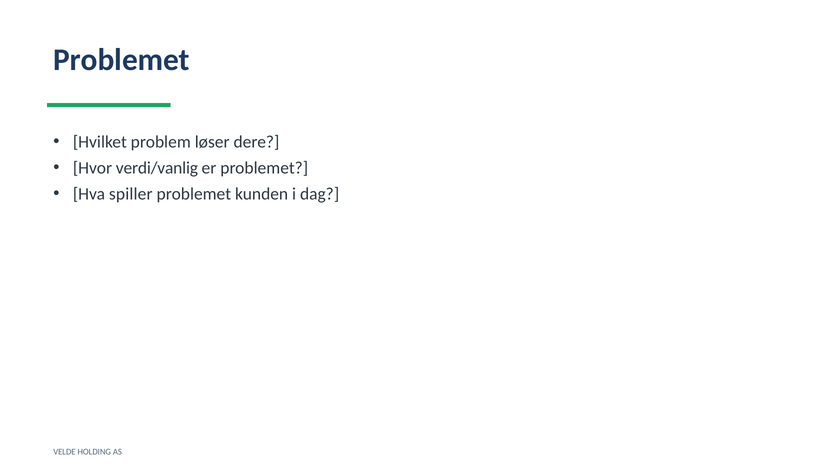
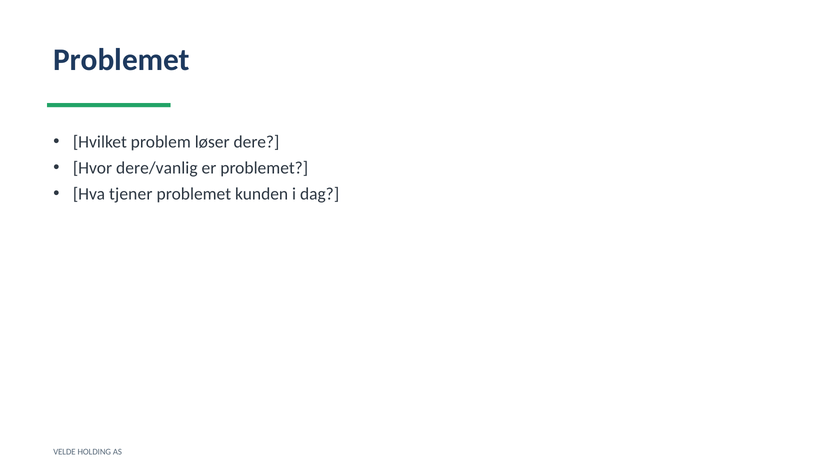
verdi/vanlig: verdi/vanlig -> dere/vanlig
spiller: spiller -> tjener
